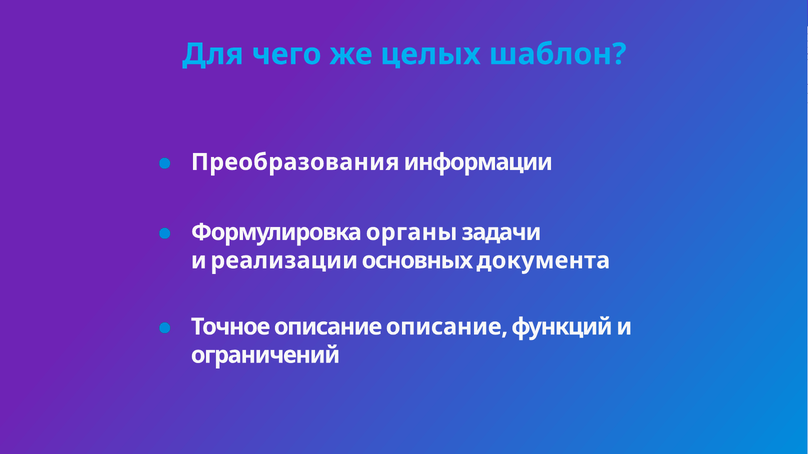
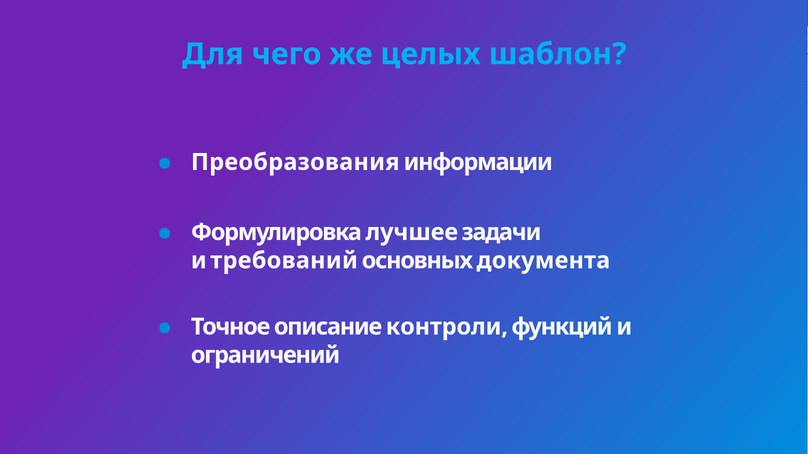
органы: органы -> лучшее
реализации: реализации -> требований
описание описание: описание -> контроли
